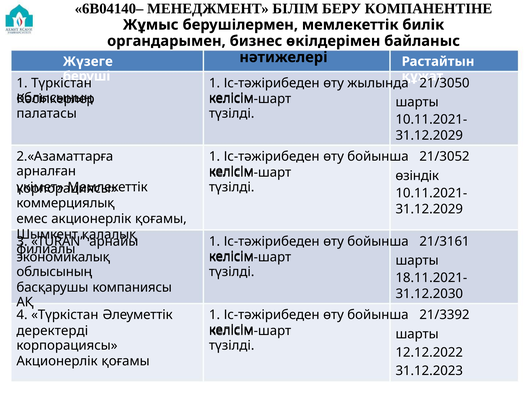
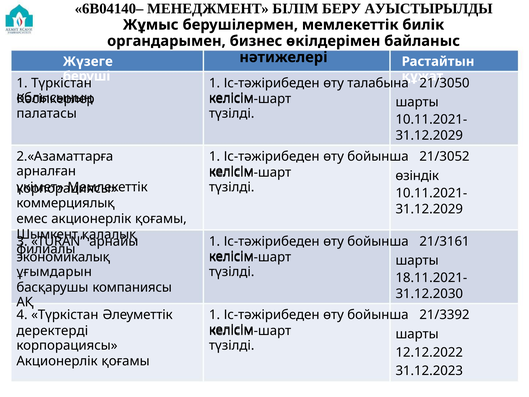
КОМПАНЕНТІНЕ: КОМПАНЕНТІНЕ -> АУЫСТЫРЫЛДЫ
жылында: жылында -> талабына
облысының at (54, 272): облысының -> ұғымдарын
